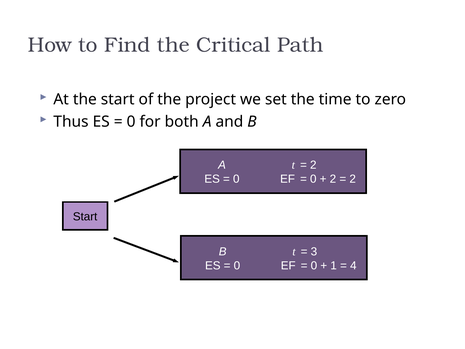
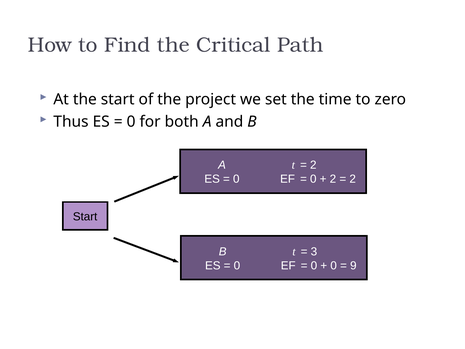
1 at (334, 265): 1 -> 0
4: 4 -> 9
